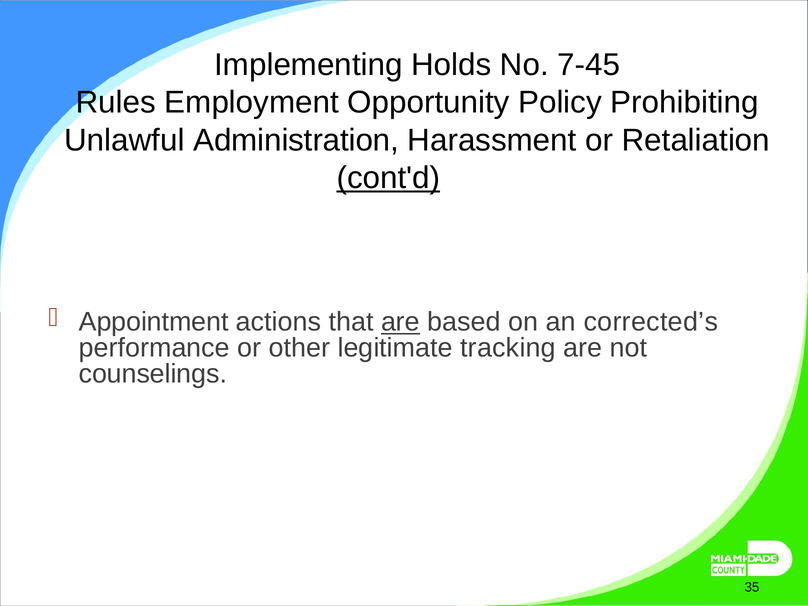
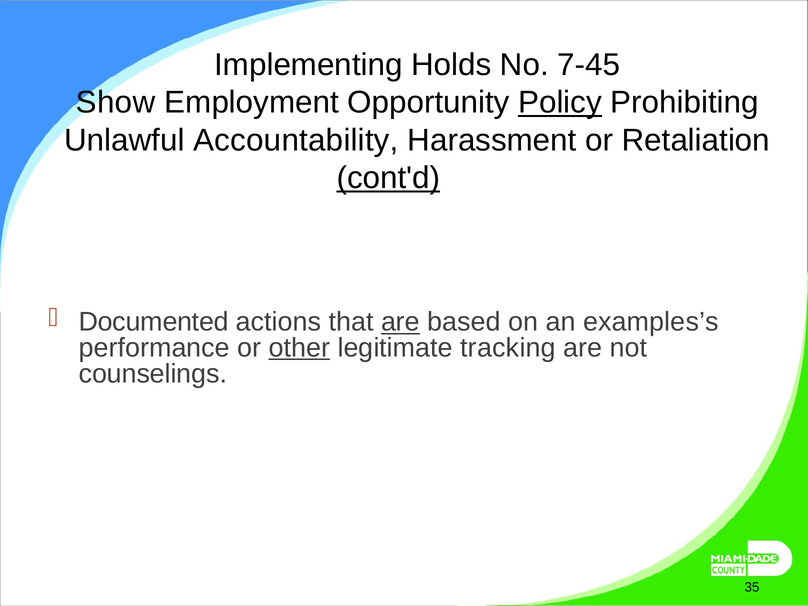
Rules: Rules -> Show
Policy underline: none -> present
Administration: Administration -> Accountability
Appointment: Appointment -> Documented
corrected’s: corrected’s -> examples’s
other underline: none -> present
